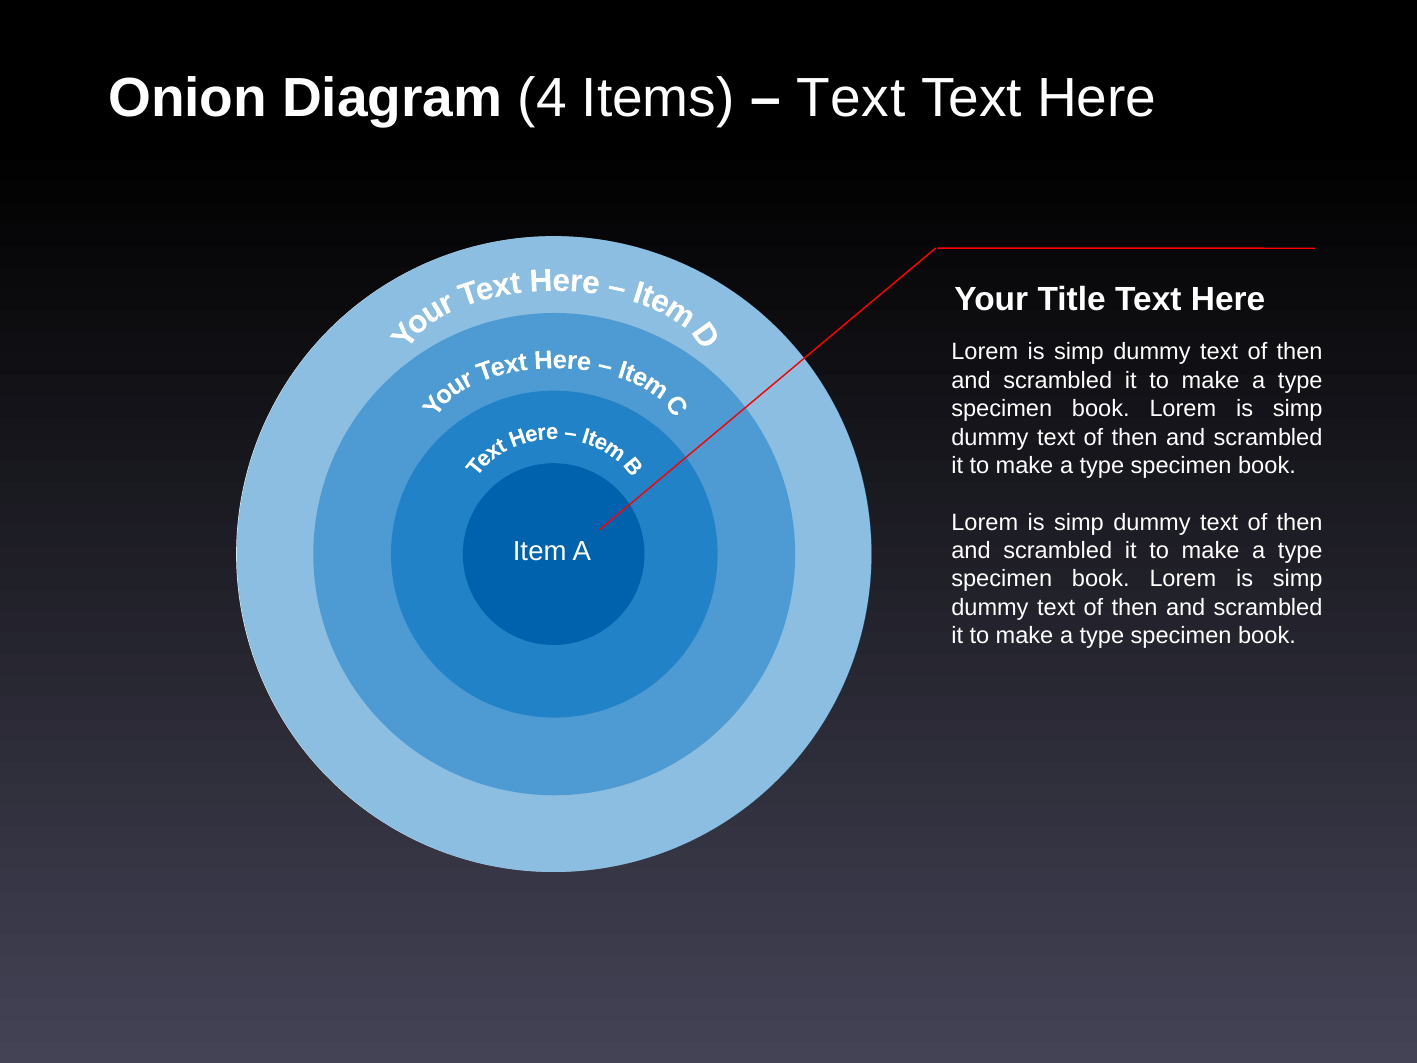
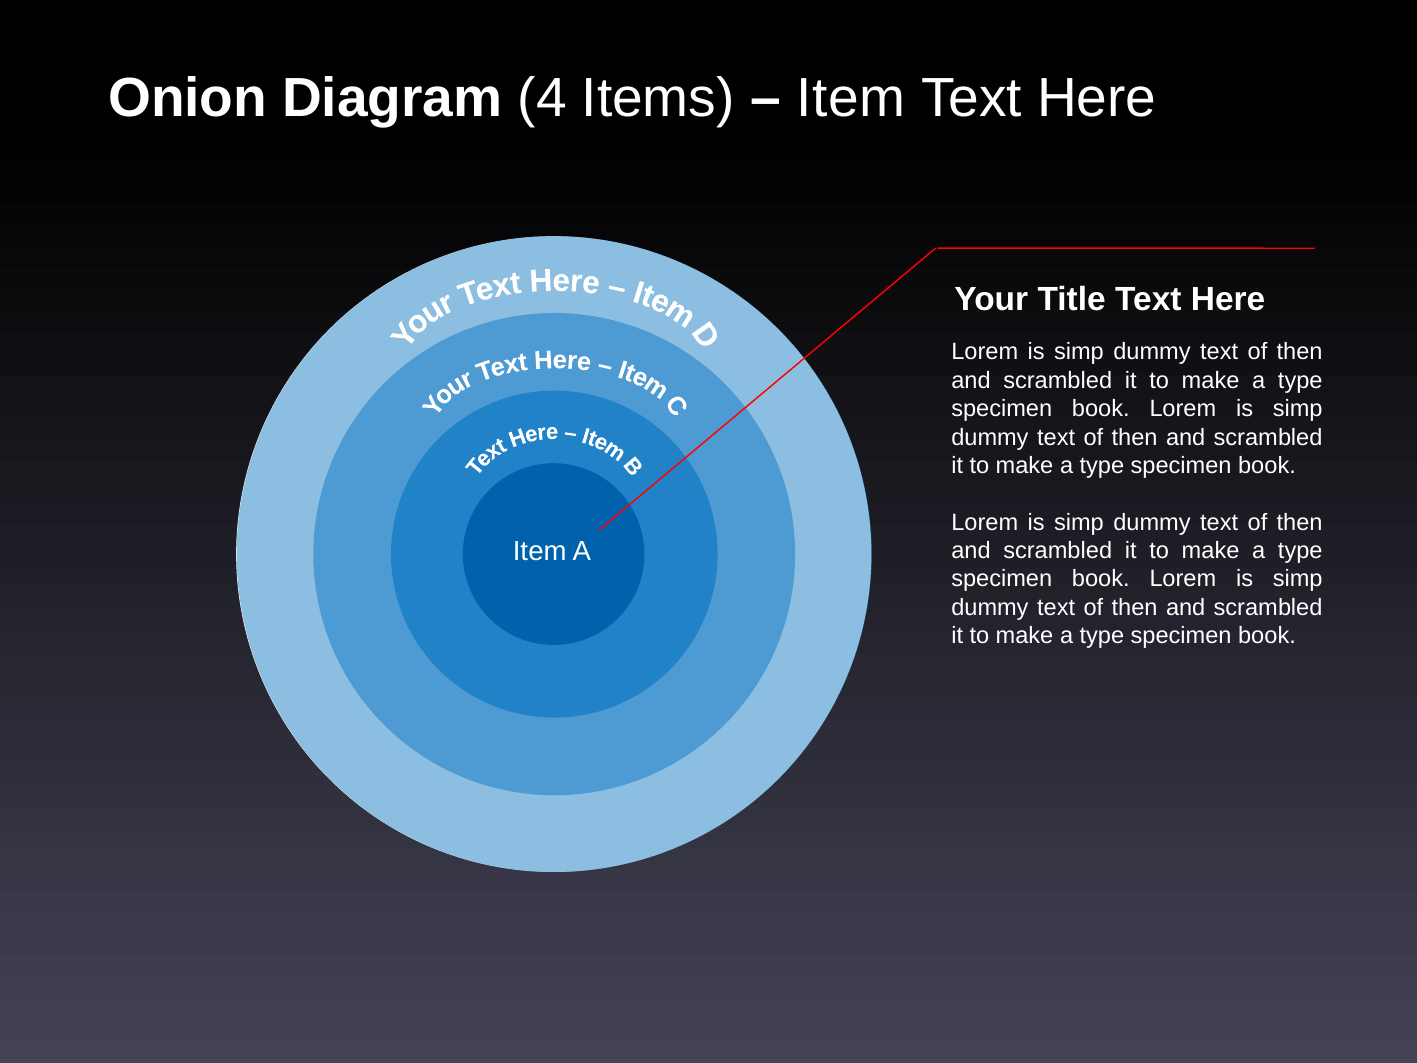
Text at (851, 98): Text -> Item
